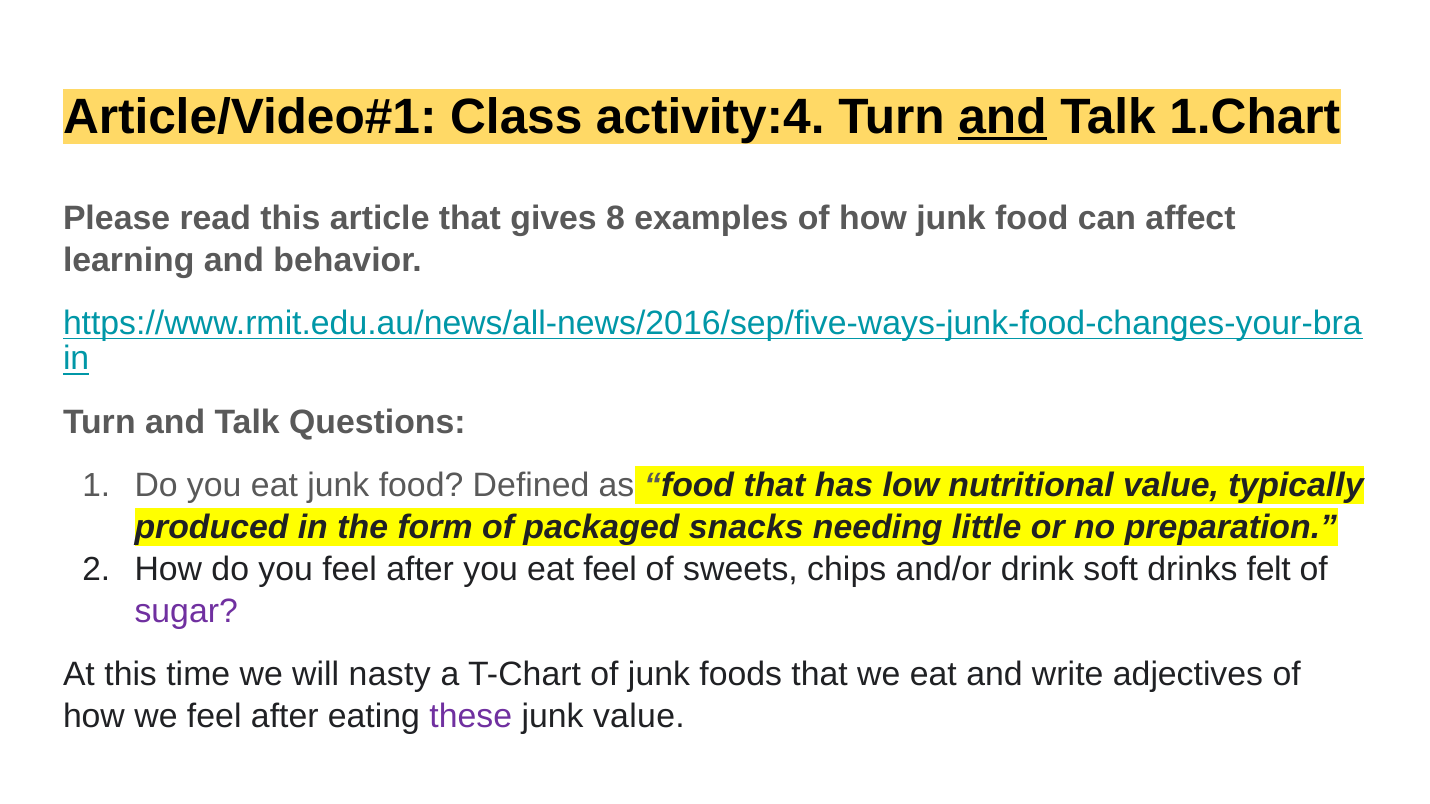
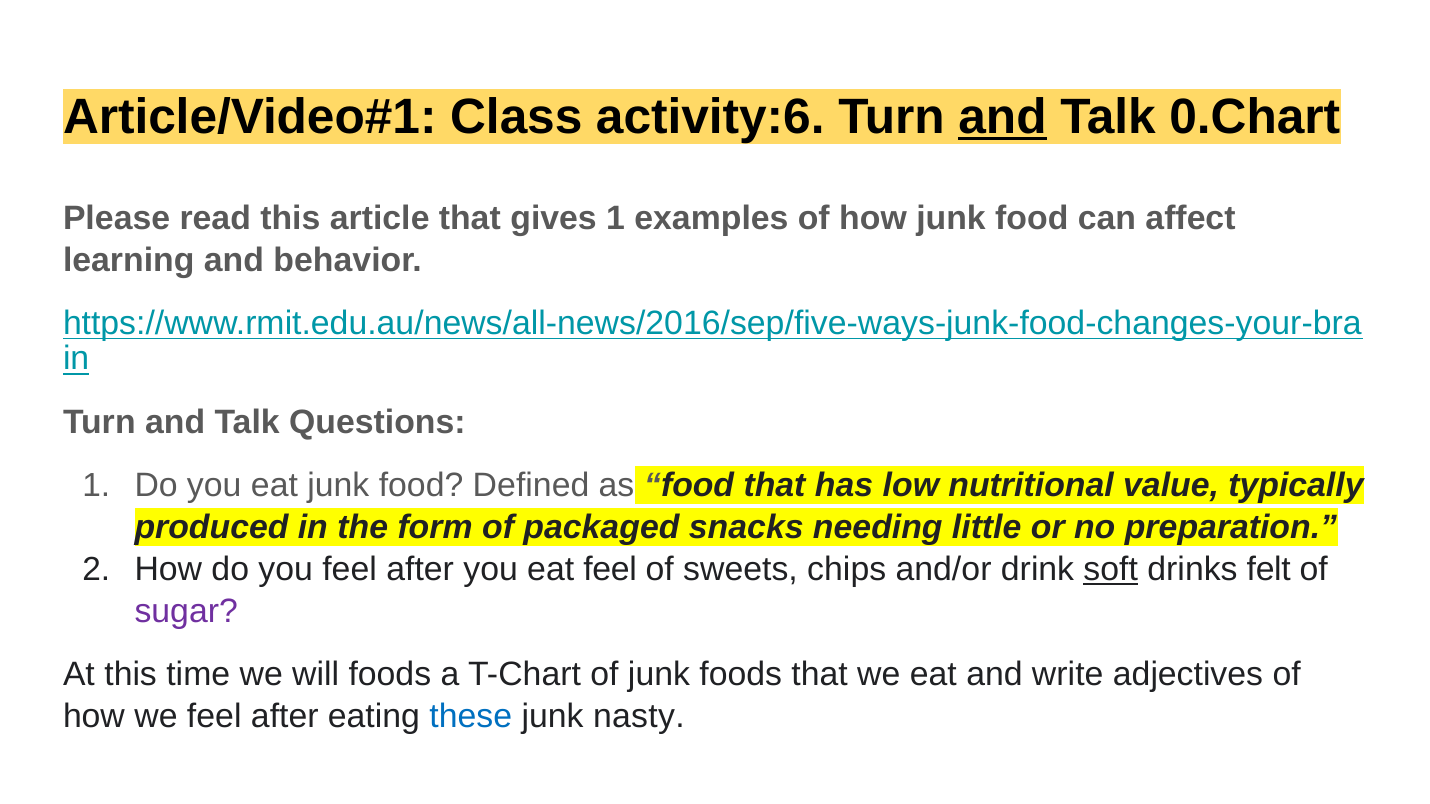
activity:4: activity:4 -> activity:6
1.Chart: 1.Chart -> 0.Chart
gives 8: 8 -> 1
soft underline: none -> present
will nasty: nasty -> foods
these colour: purple -> blue
junk value: value -> nasty
